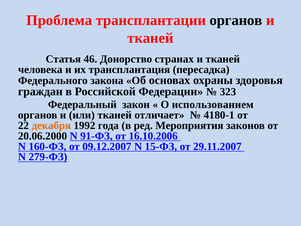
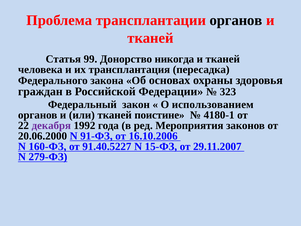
46: 46 -> 99
странах: странах -> никогда
отличает: отличает -> поистине
декабря colour: orange -> purple
09.12.2007: 09.12.2007 -> 91.40.5227
